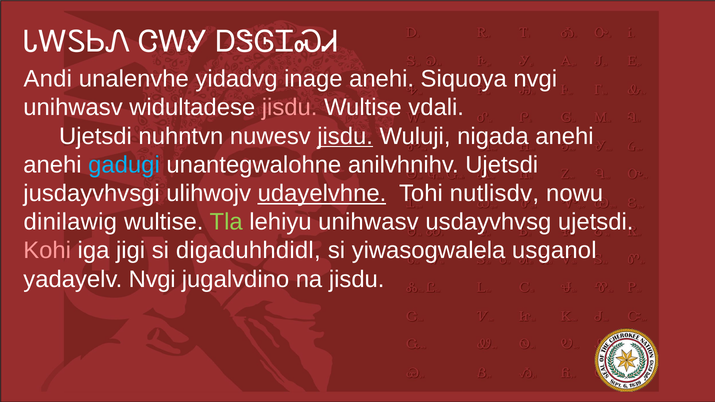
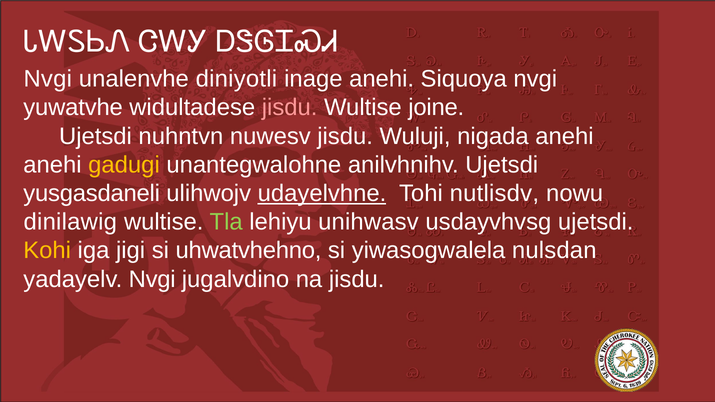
Andi at (48, 79): Andi -> Nvgi
yidadvg: yidadvg -> diniyotli
unihwasv at (73, 108): unihwasv -> yuwatvhe
vdali: vdali -> joine
jisdu at (345, 136) underline: present -> none
gadugi colour: light blue -> yellow
jusdayvhvsgi: jusdayvhvsgi -> yusgasdaneli
Kohi colour: pink -> yellow
digaduhhdidl: digaduhhdidl -> uhwatvhehno
usganol: usganol -> nulsdan
